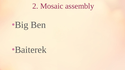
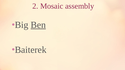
Ben underline: none -> present
